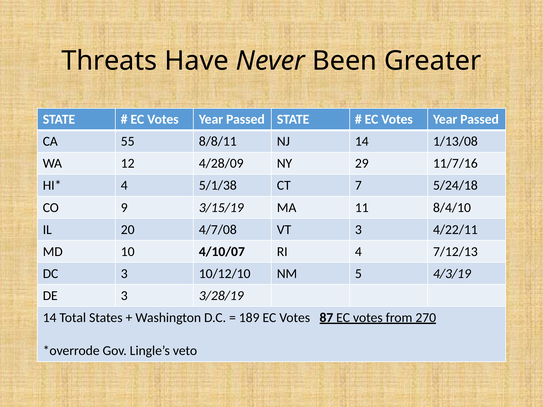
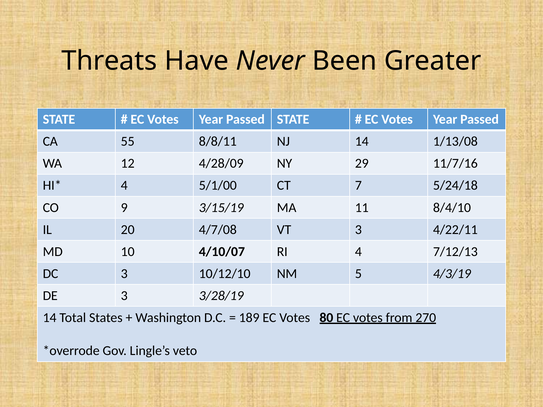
5/1/38: 5/1/38 -> 5/1/00
87: 87 -> 80
